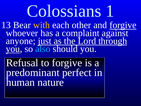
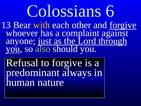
1: 1 -> 6
also colour: light blue -> light green
perfect: perfect -> always
